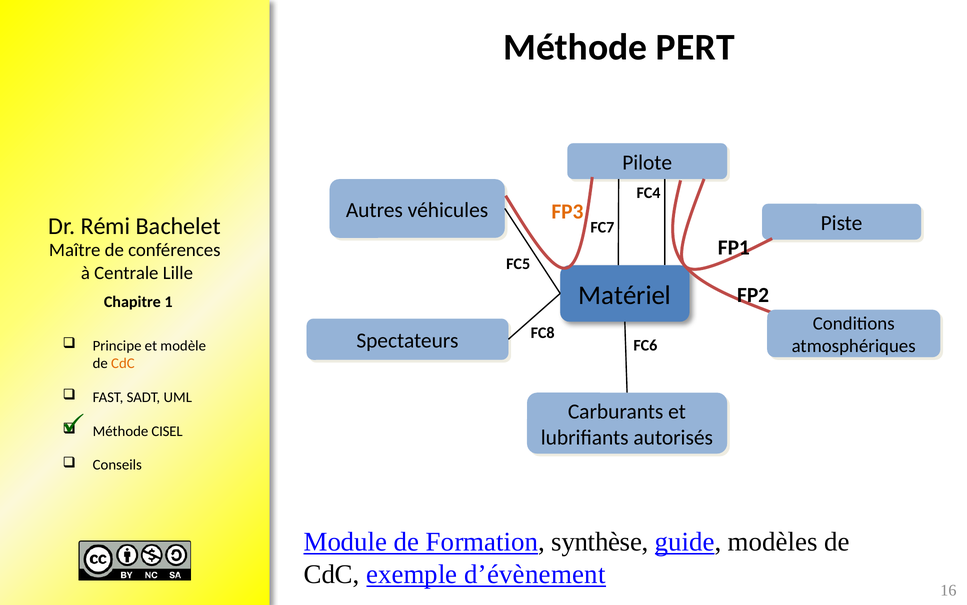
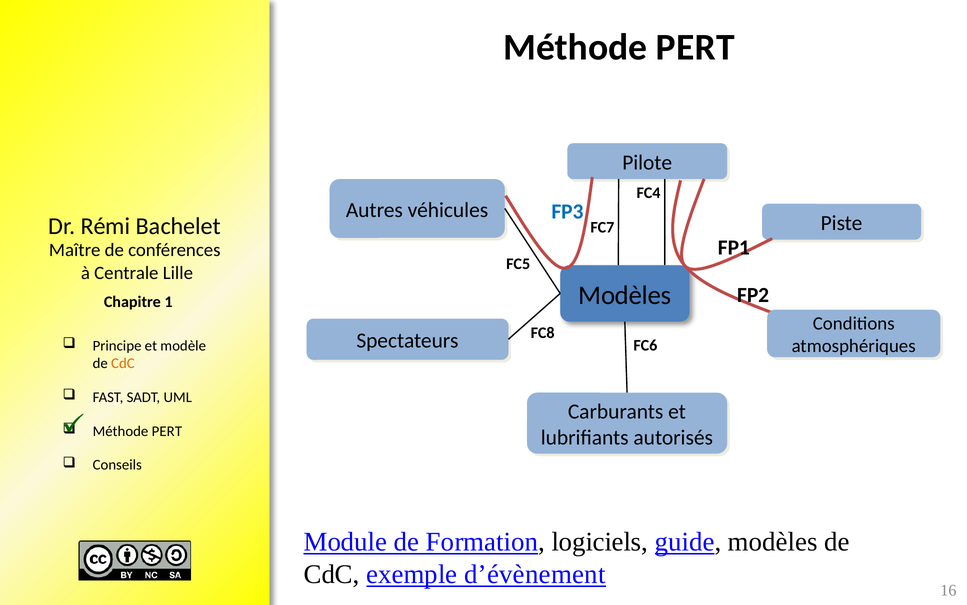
FP3 colour: orange -> blue
Matériel at (625, 295): Matériel -> Modèles
CISEL at (167, 431): CISEL -> PERT
synthèse: synthèse -> logiciels
